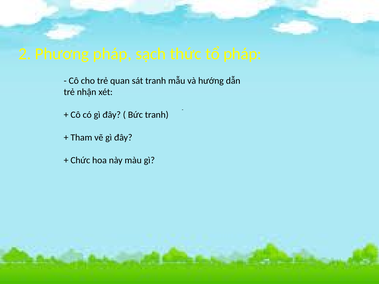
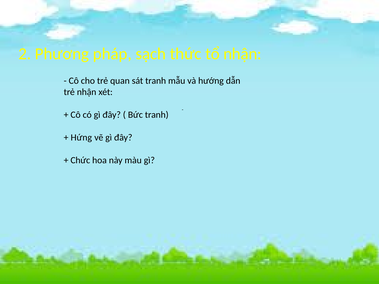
tổ pháp: pháp -> nhận
Tham: Tham -> Hứng
